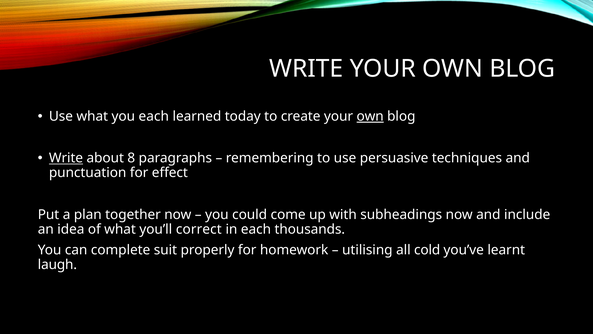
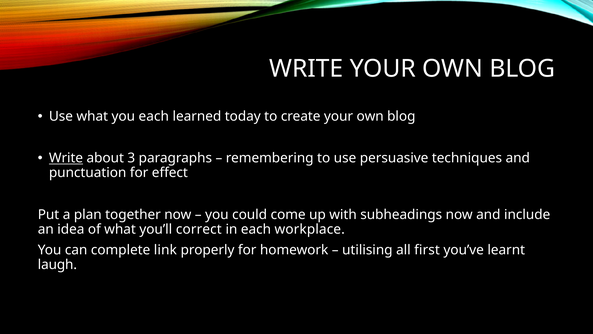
own at (370, 116) underline: present -> none
8: 8 -> 3
thousands: thousands -> workplace
suit: suit -> link
cold: cold -> first
